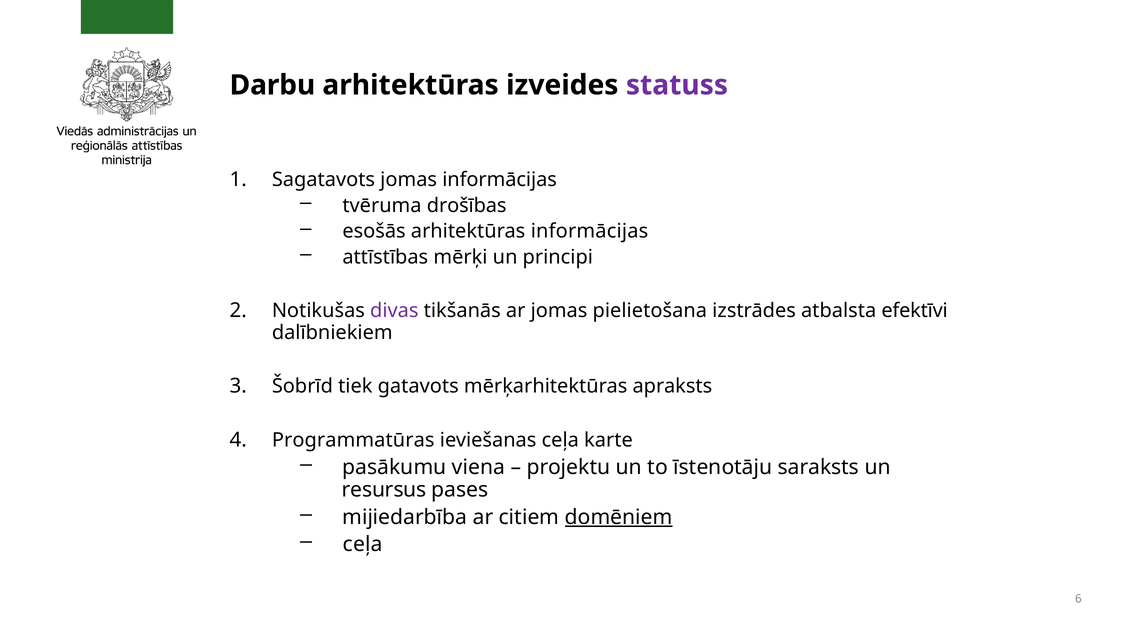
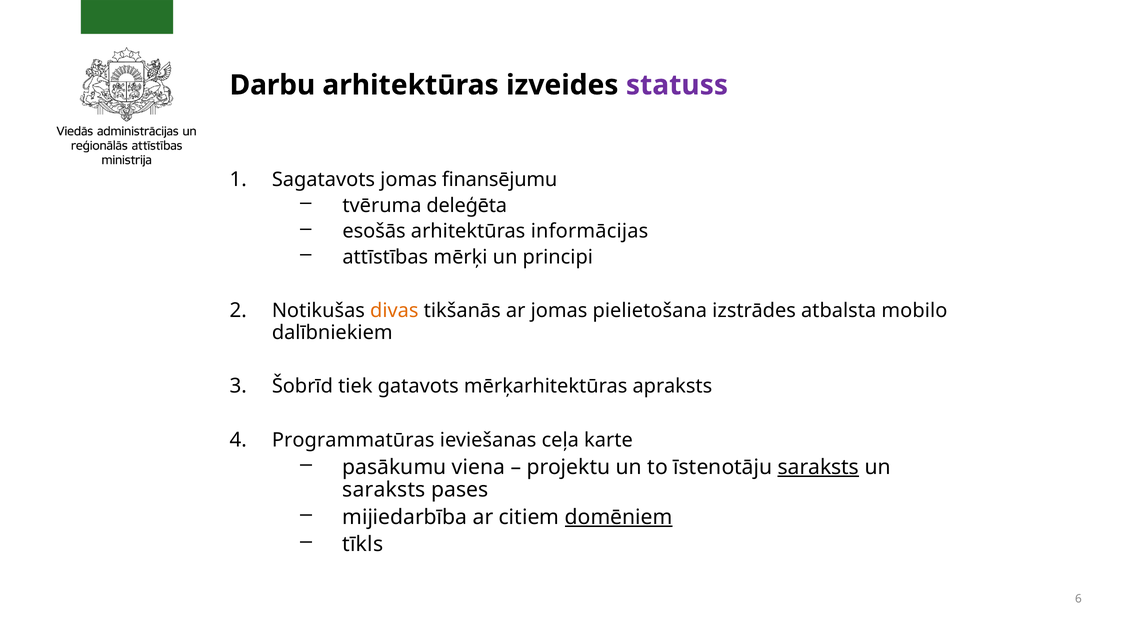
jomas informācijas: informācijas -> finansējumu
drošības: drošības -> deleģēta
divas colour: purple -> orange
efektīvi: efektīvi -> mobilo
saraksts at (818, 467) underline: none -> present
resursus at (384, 490): resursus -> saraksts
ceļa at (363, 545): ceļa -> tīkls
